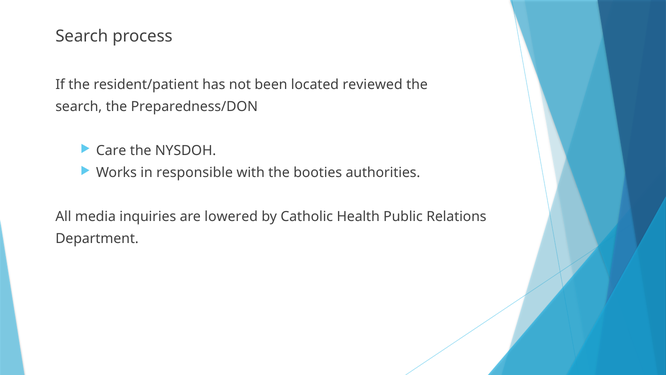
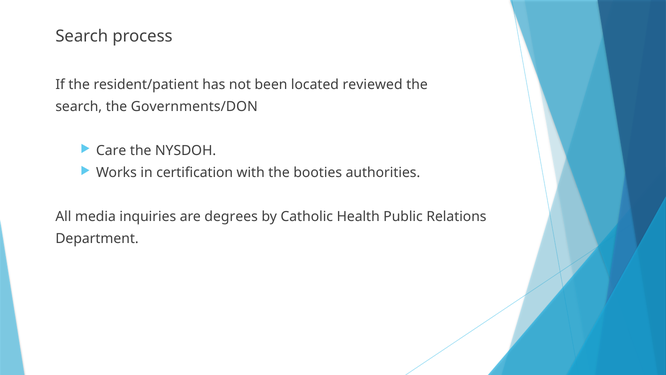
Preparedness/DON: Preparedness/DON -> Governments/DON
responsible: responsible -> certification
lowered: lowered -> degrees
